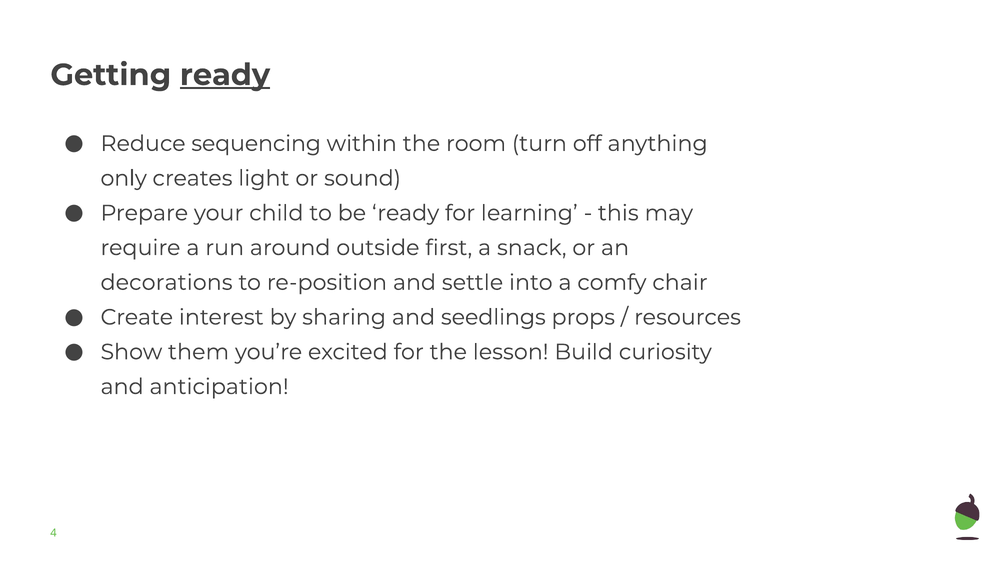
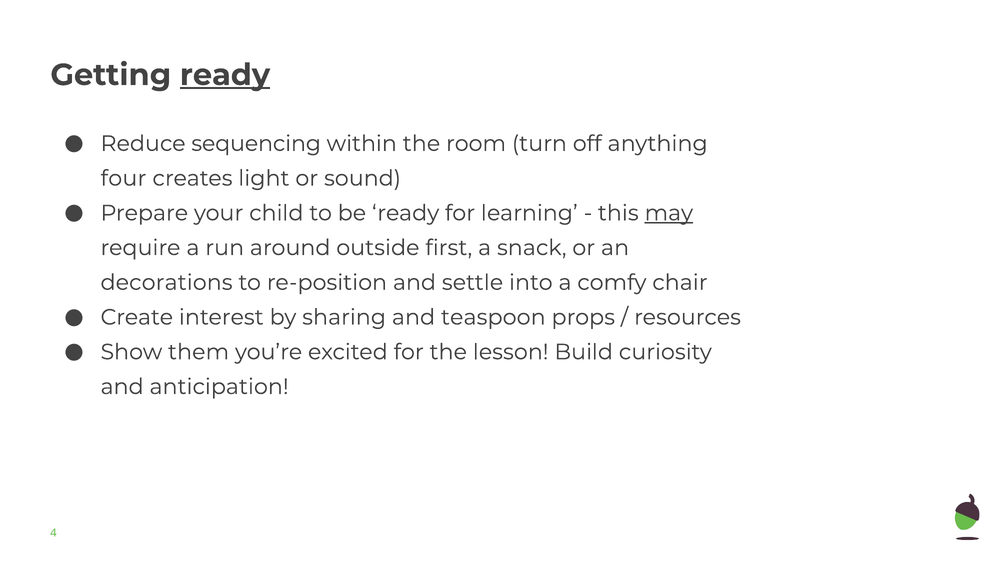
only: only -> four
may underline: none -> present
seedlings: seedlings -> teaspoon
